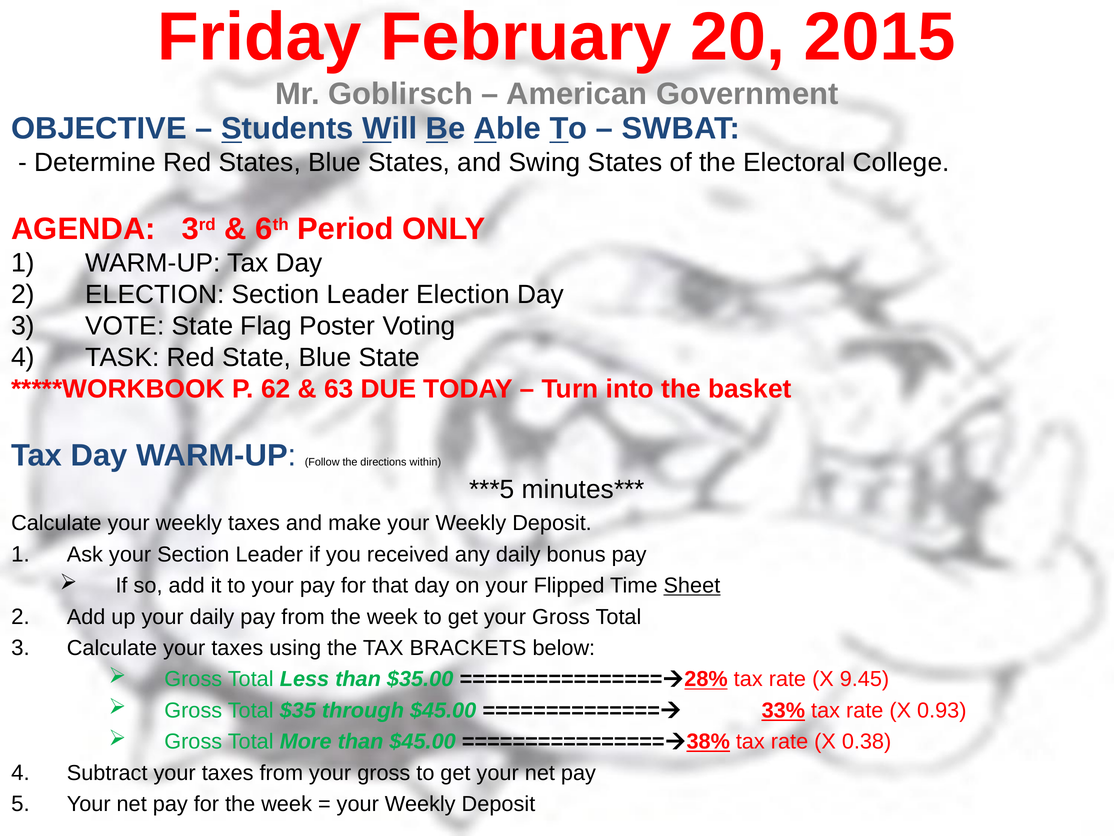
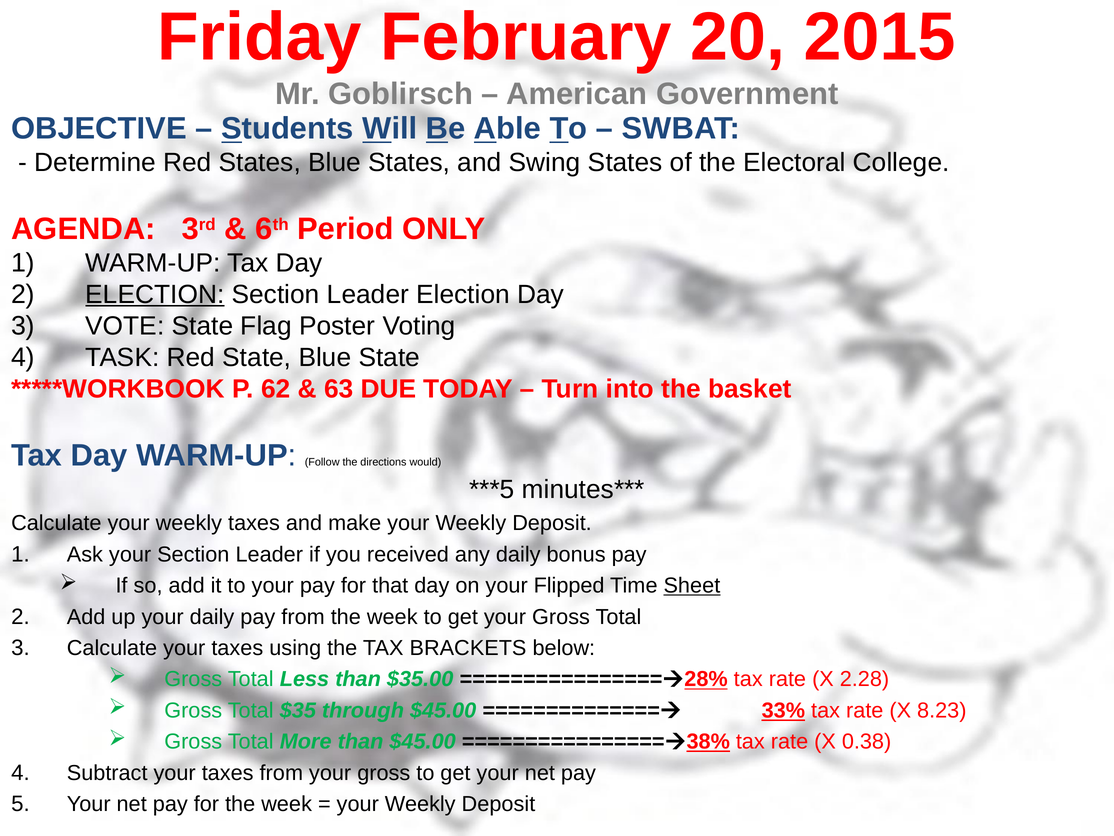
ELECTION at (155, 294) underline: none -> present
within: within -> would
9.45: 9.45 -> 2.28
0.93: 0.93 -> 8.23
